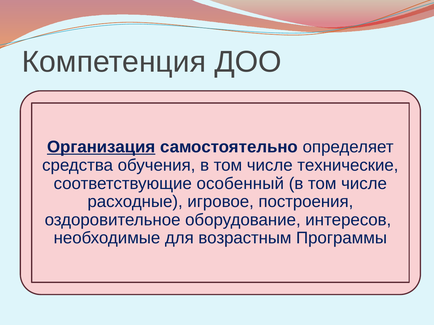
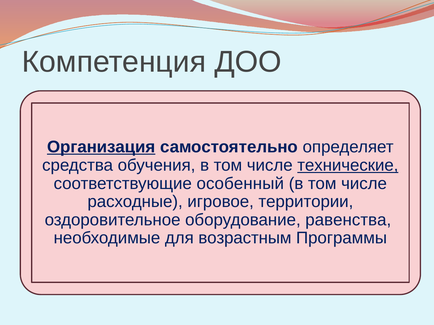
технические underline: none -> present
построения: построения -> территории
интересов: интересов -> равенства
